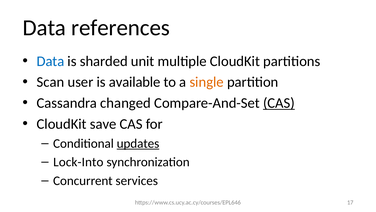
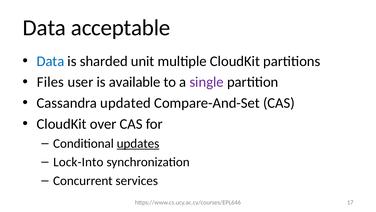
references: references -> acceptable
Scan: Scan -> Files
single colour: orange -> purple
changed: changed -> updated
CAS at (279, 103) underline: present -> none
save: save -> over
